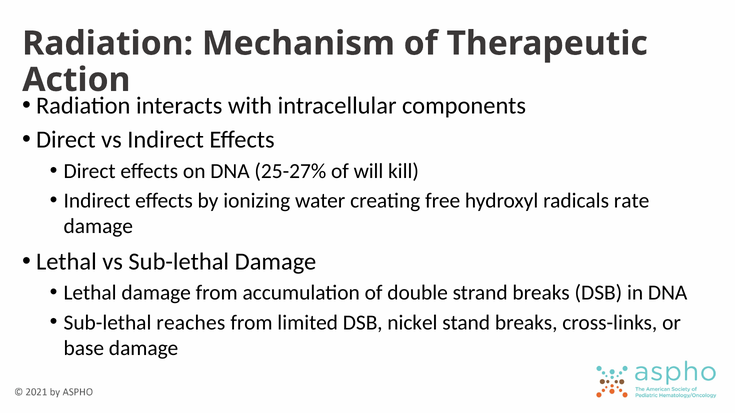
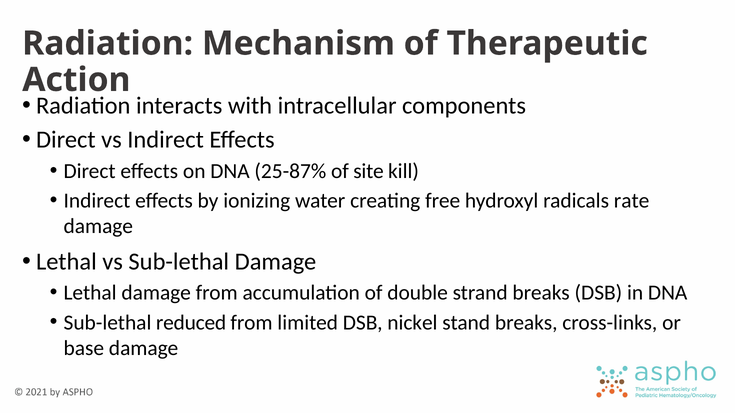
25-27%: 25-27% -> 25-87%
will: will -> site
reaches: reaches -> reduced
